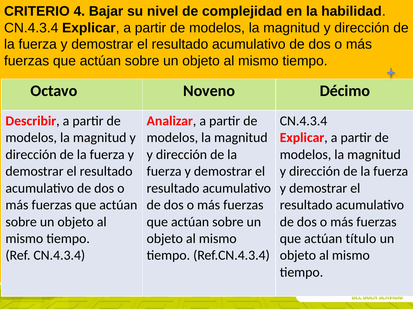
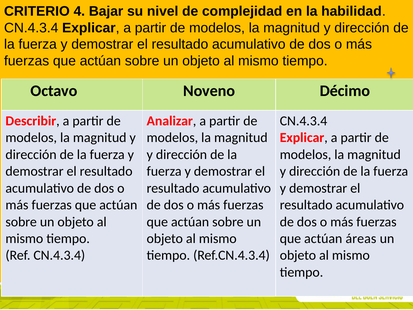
título: título -> áreas
